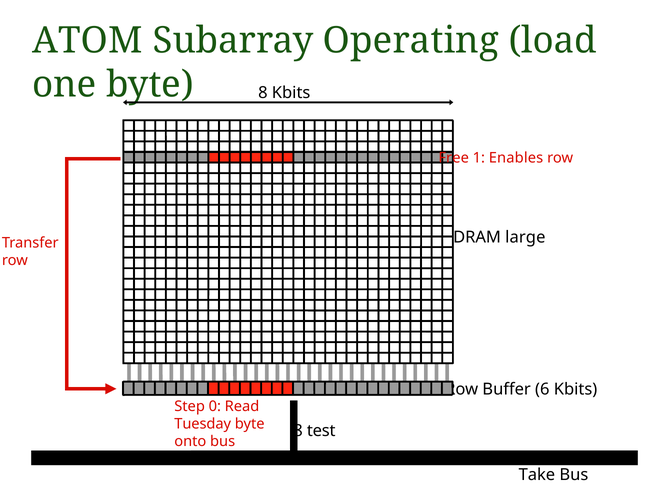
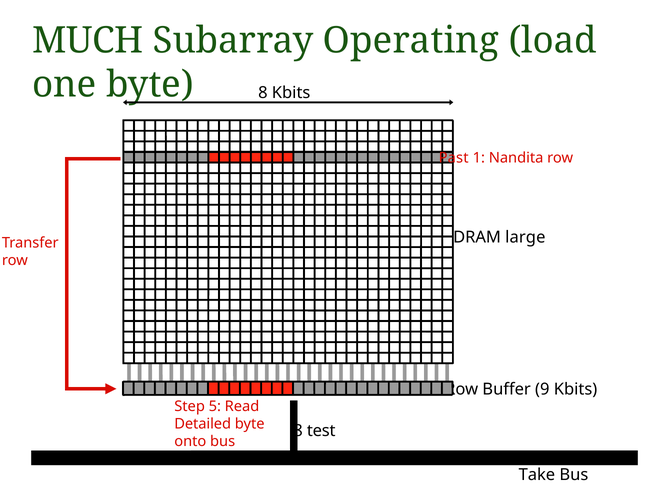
ATOM: ATOM -> MUCH
Free: Free -> Past
Enables: Enables -> Nandita
6: 6 -> 9
0: 0 -> 5
Tuesday: Tuesday -> Detailed
